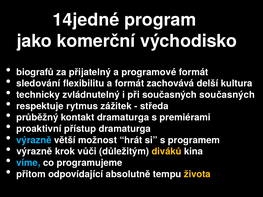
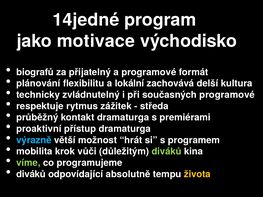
komerční: komerční -> motivace
sledování: sledování -> plánování
a formát: formát -> lokální
současných současných: současných -> programové
výrazně at (34, 152): výrazně -> mobilita
diváků at (167, 152) colour: yellow -> light green
víme colour: light blue -> light green
přitom at (31, 174): přitom -> diváků
